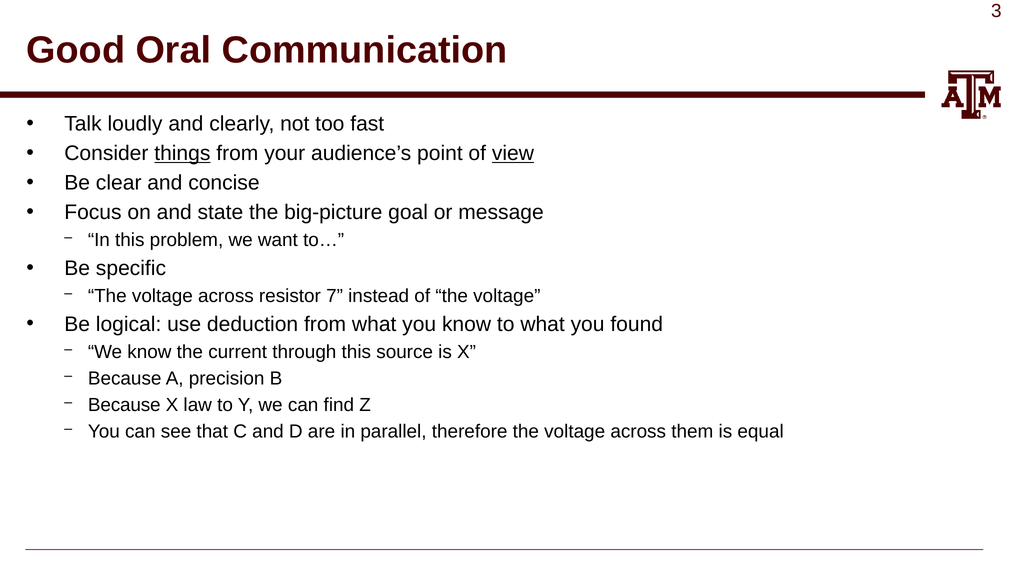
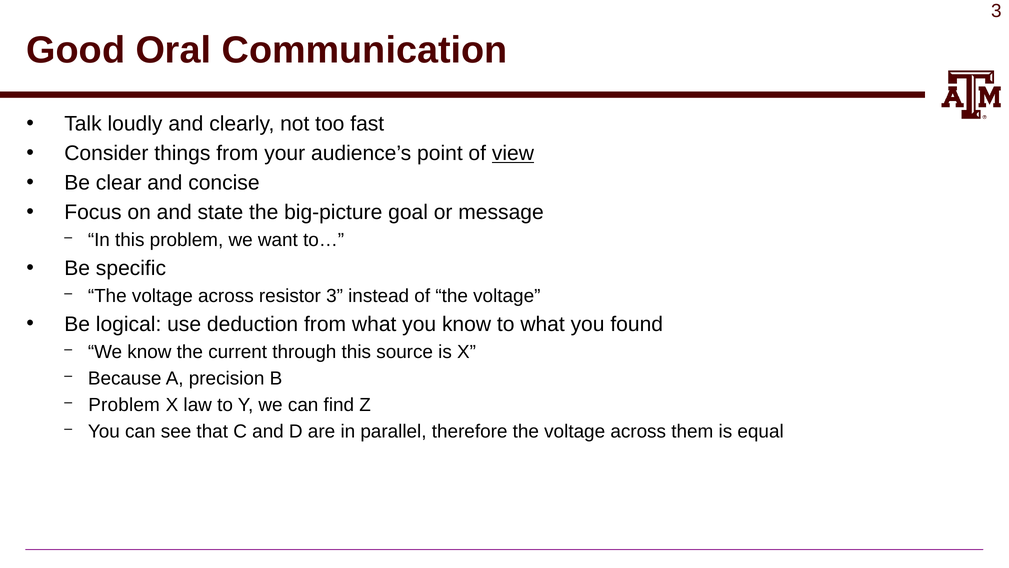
things underline: present -> none
resistor 7: 7 -> 3
Because at (124, 405): Because -> Problem
